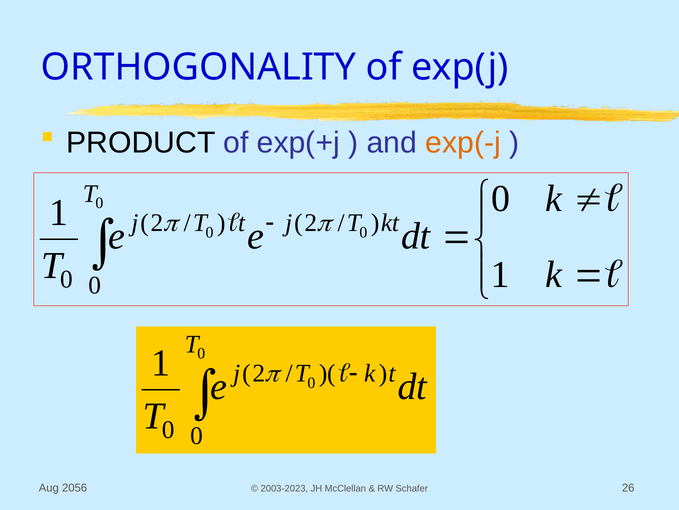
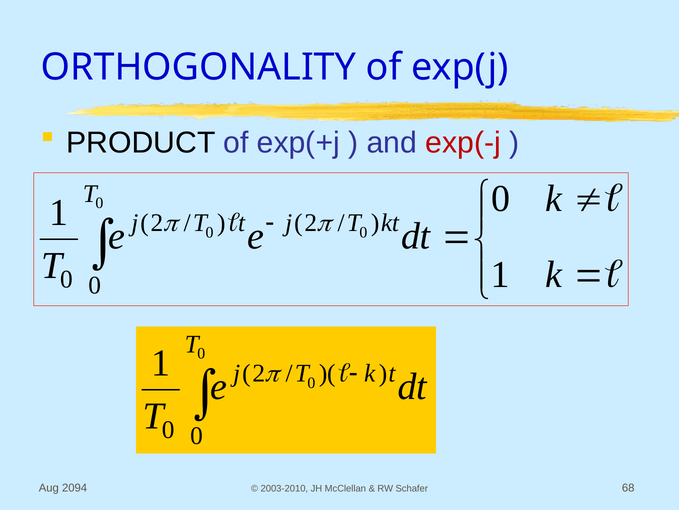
exp(-j colour: orange -> red
2056: 2056 -> 2094
2003-2023: 2003-2023 -> 2003-2010
26: 26 -> 68
